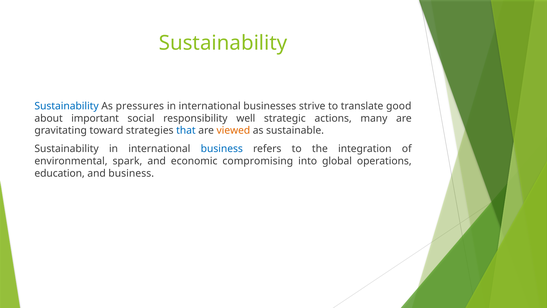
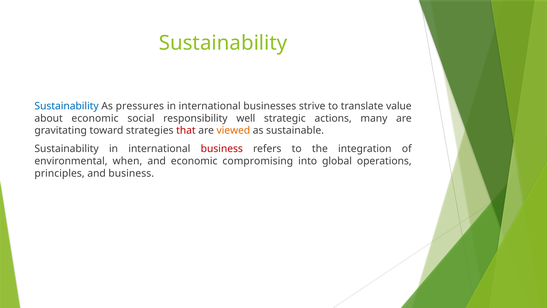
good: good -> value
about important: important -> economic
that colour: blue -> red
business at (222, 148) colour: blue -> red
spark: spark -> when
education: education -> principles
